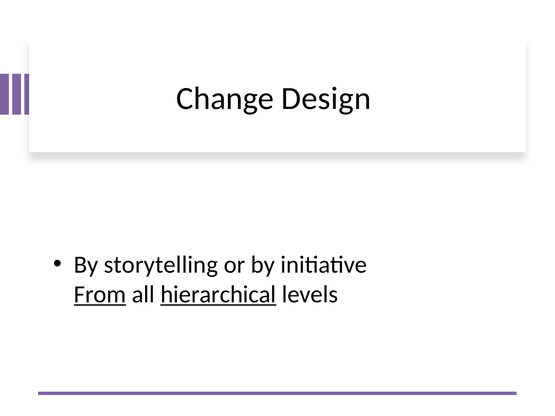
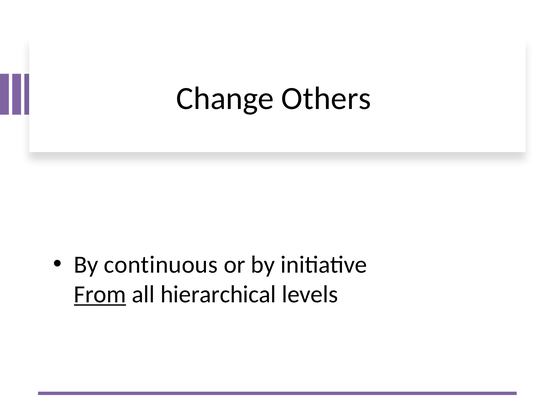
Design: Design -> Others
storytelling: storytelling -> continuous
hierarchical underline: present -> none
